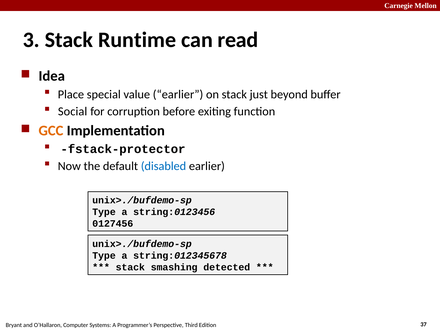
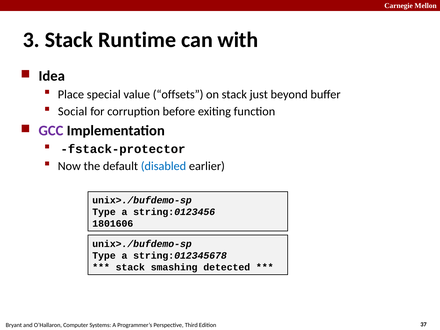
read: read -> with
value earlier: earlier -> offsets
GCC colour: orange -> purple
0127456: 0127456 -> 1801606
